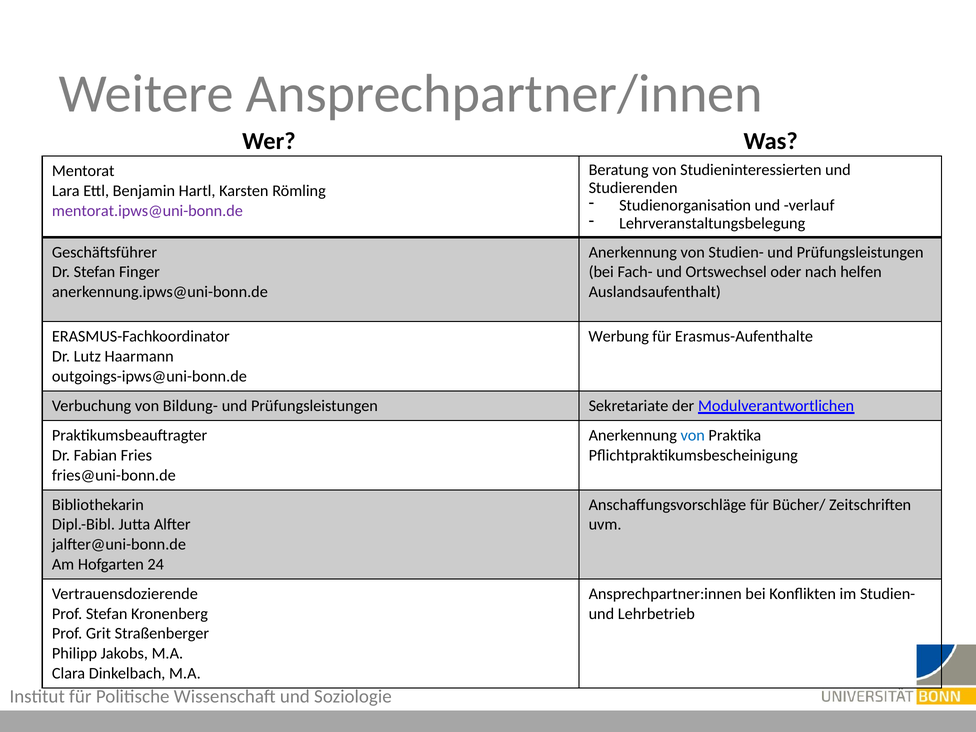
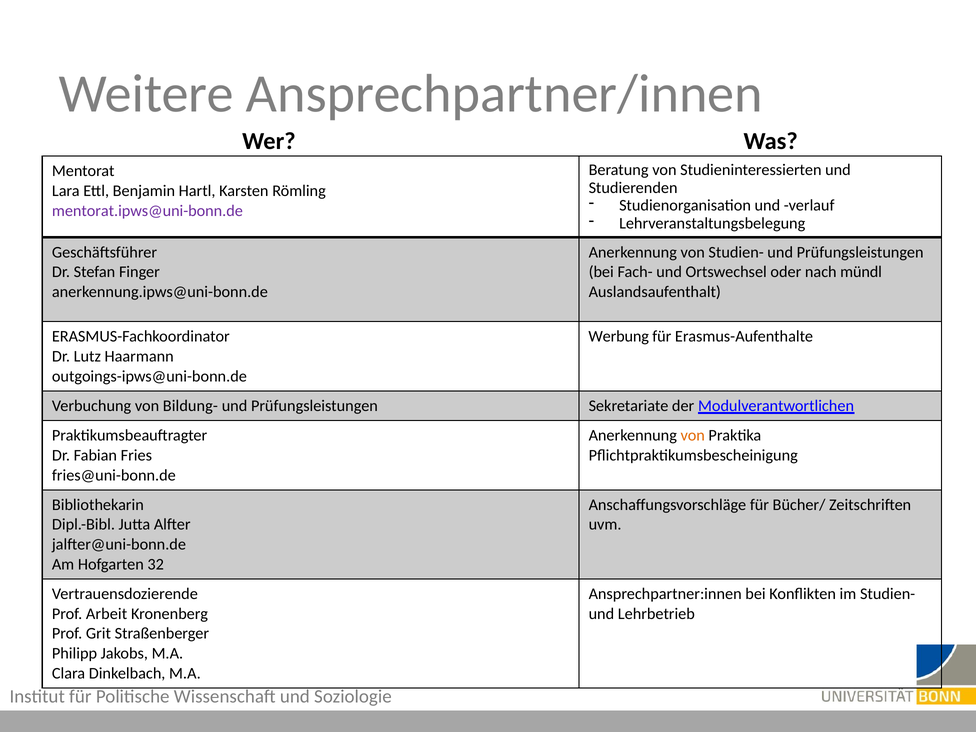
helfen: helfen -> mündl
von at (693, 436) colour: blue -> orange
24: 24 -> 32
Prof Stefan: Stefan -> Arbeit
